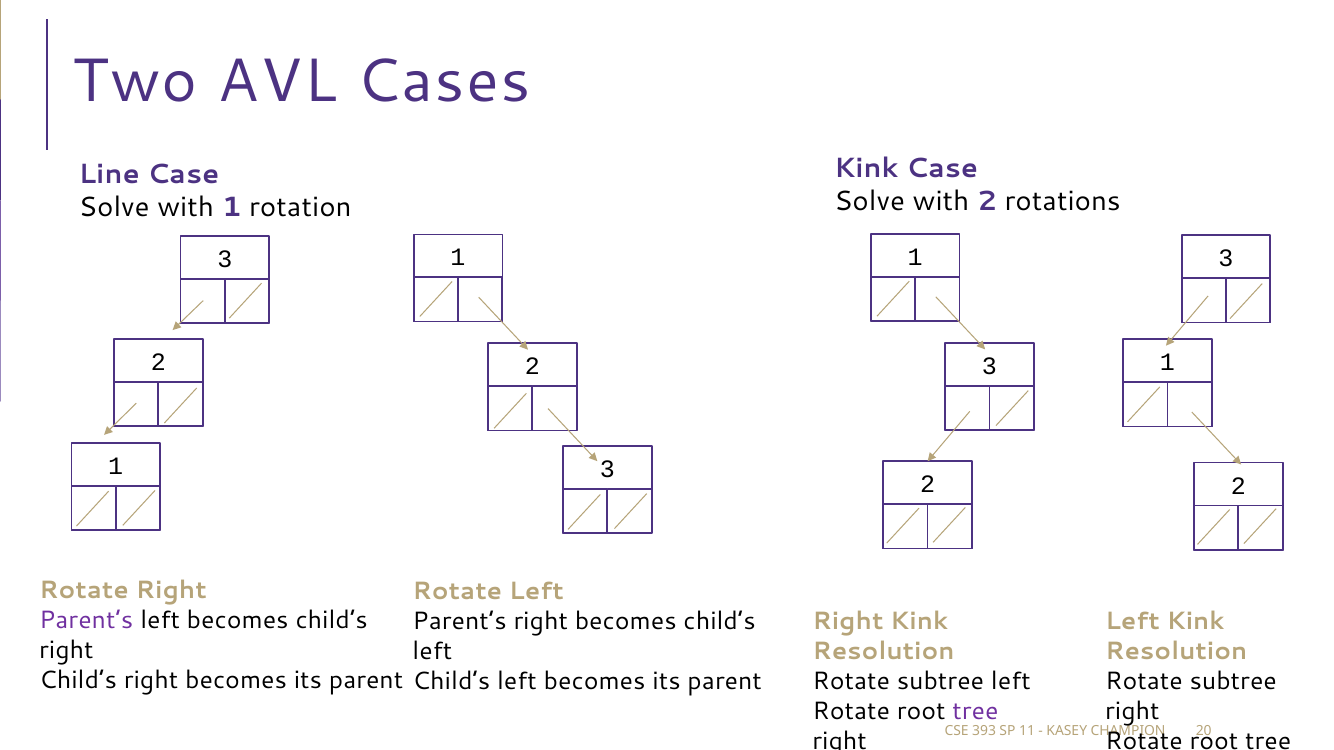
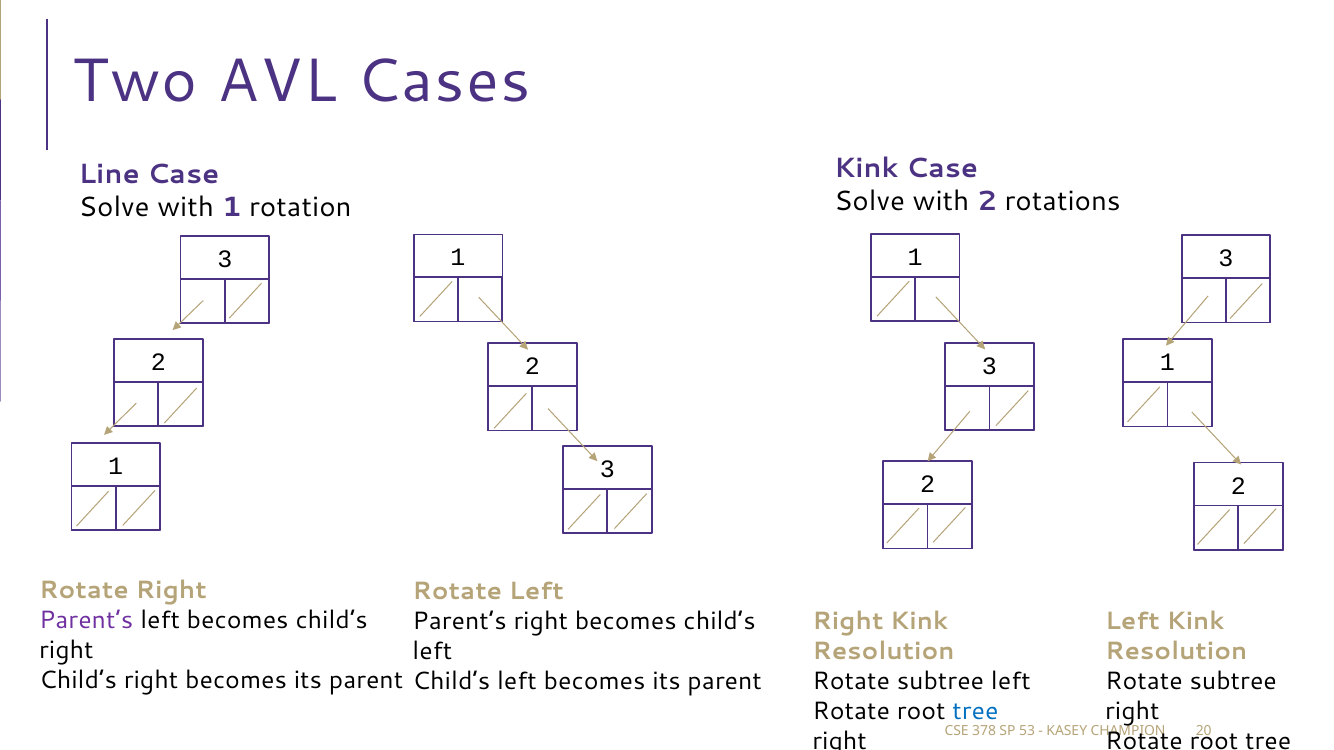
tree at (975, 712) colour: purple -> blue
393: 393 -> 378
11: 11 -> 53
